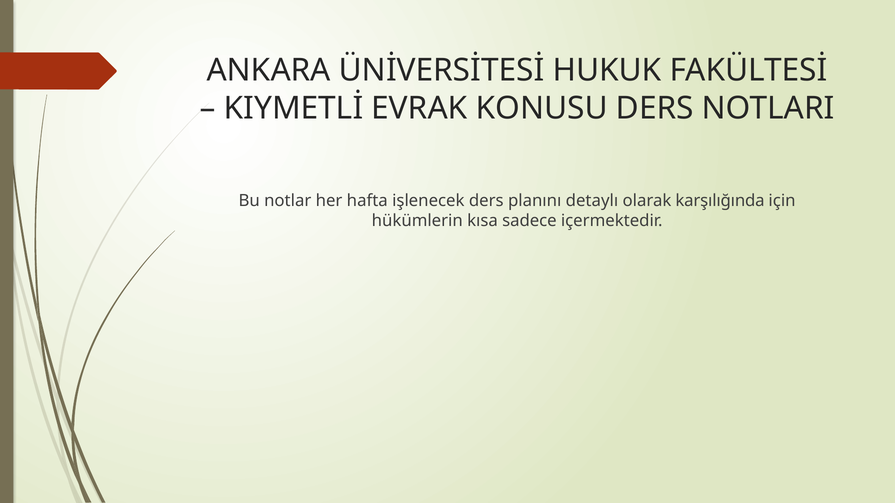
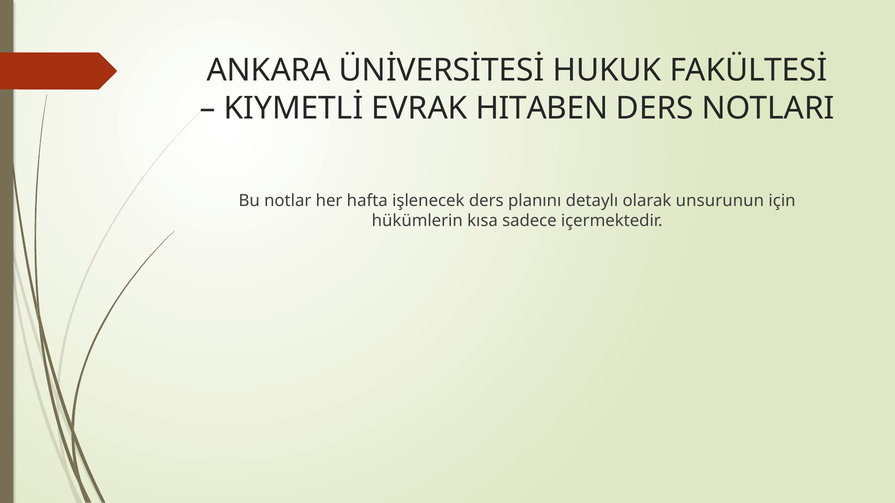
KONUSU: KONUSU -> HITABEN
karşılığında: karşılığında -> unsurunun
